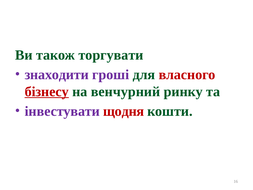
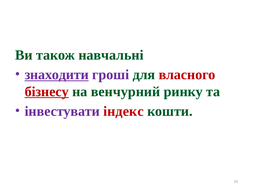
торгувати: торгувати -> навчальні
знаходити underline: none -> present
щодня: щодня -> індекс
